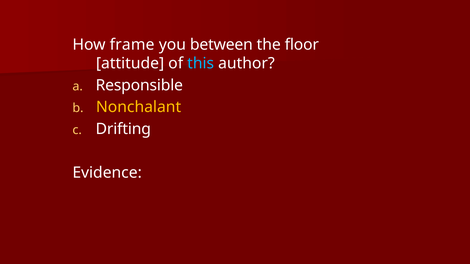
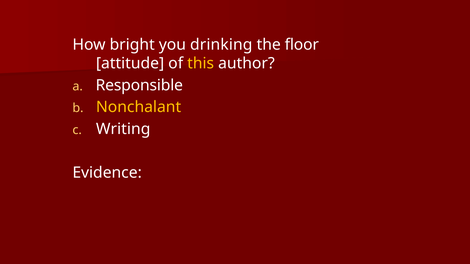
frame: frame -> bright
between: between -> drinking
this colour: light blue -> yellow
Drifting: Drifting -> Writing
